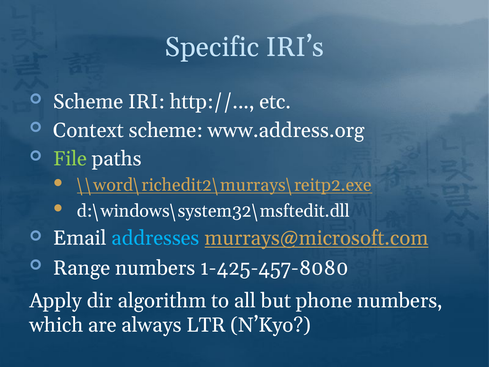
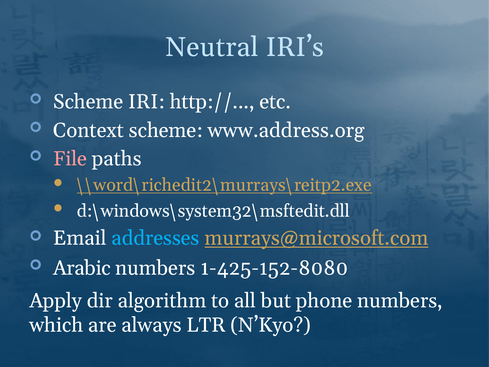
Specific: Specific -> Neutral
File colour: light green -> pink
Range: Range -> Arabic
1-425-457-8080: 1-425-457-8080 -> 1-425-152-8080
